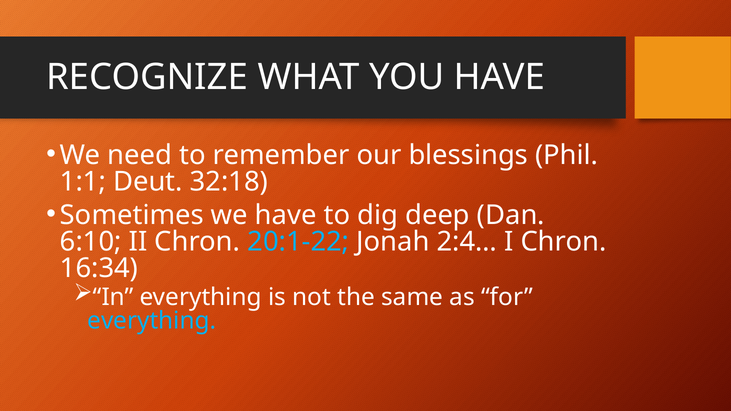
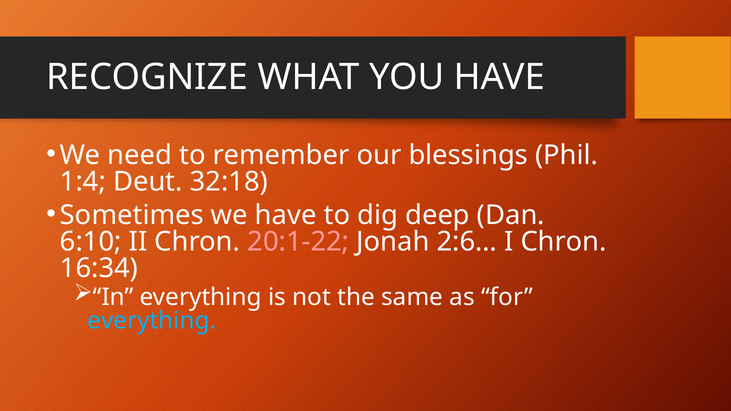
1:1: 1:1 -> 1:4
20:1-22 colour: light blue -> pink
2:4…: 2:4… -> 2:6…
